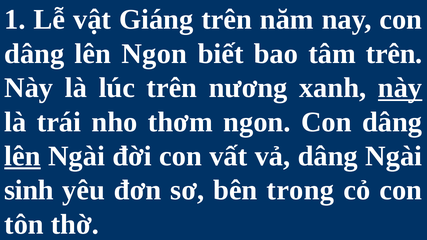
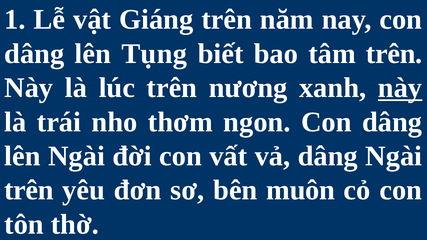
lên Ngon: Ngon -> Tụng
lên at (22, 156) underline: present -> none
sinh at (29, 190): sinh -> trên
trong: trong -> muôn
